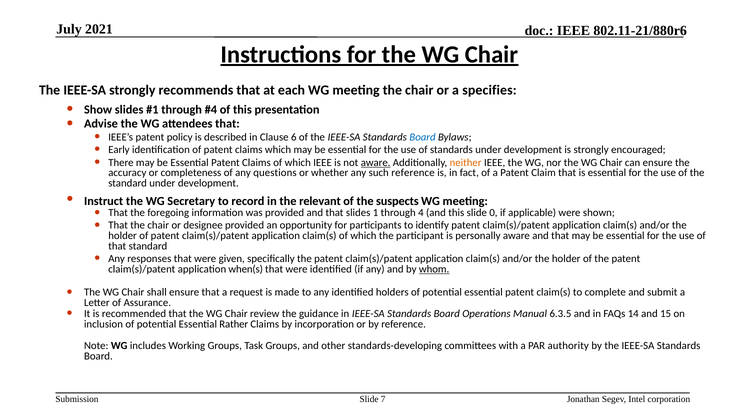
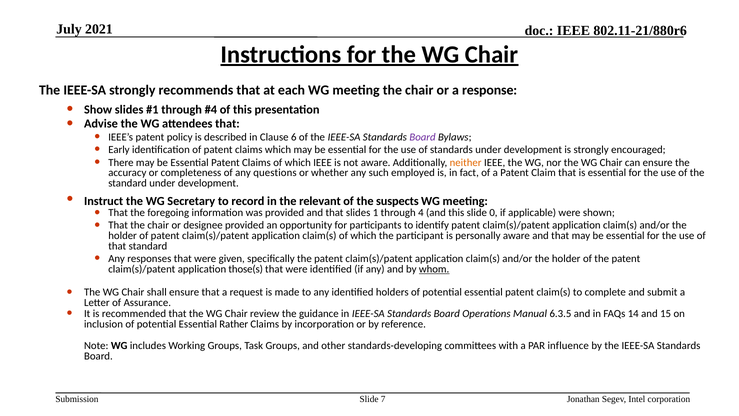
specifies: specifies -> response
Board at (422, 137) colour: blue -> purple
aware at (376, 162) underline: present -> none
such reference: reference -> employed
when(s: when(s -> those(s
authority: authority -> influence
